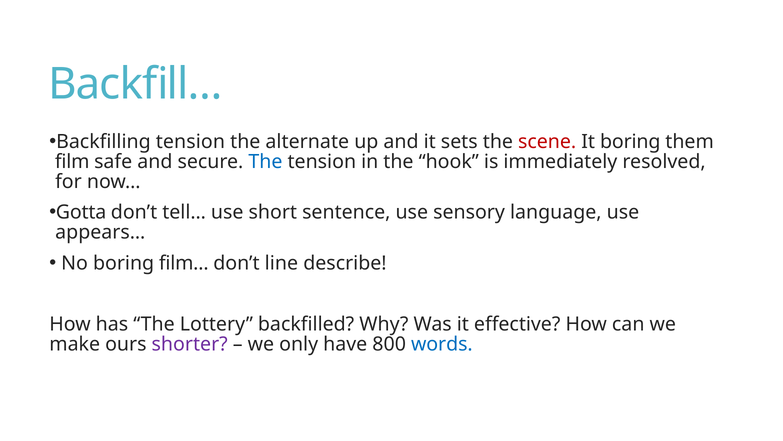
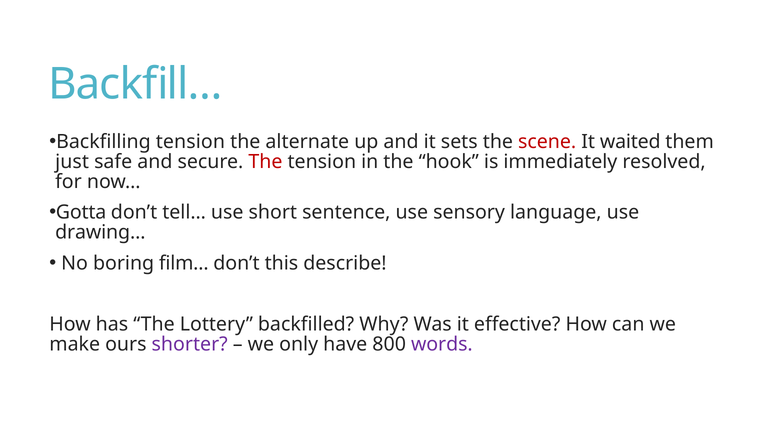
It boring: boring -> waited
film: film -> just
The at (265, 162) colour: blue -> red
appears…: appears… -> drawing…
line: line -> this
words colour: blue -> purple
